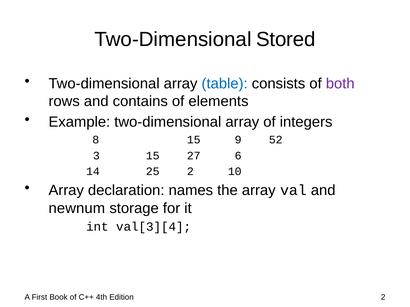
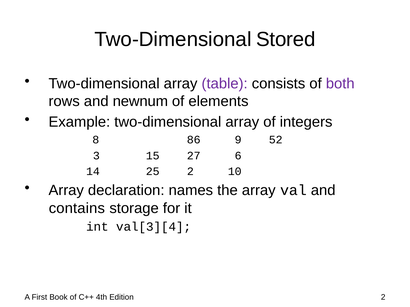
table colour: blue -> purple
contains: contains -> newnum
8 15: 15 -> 86
newnum: newnum -> contains
